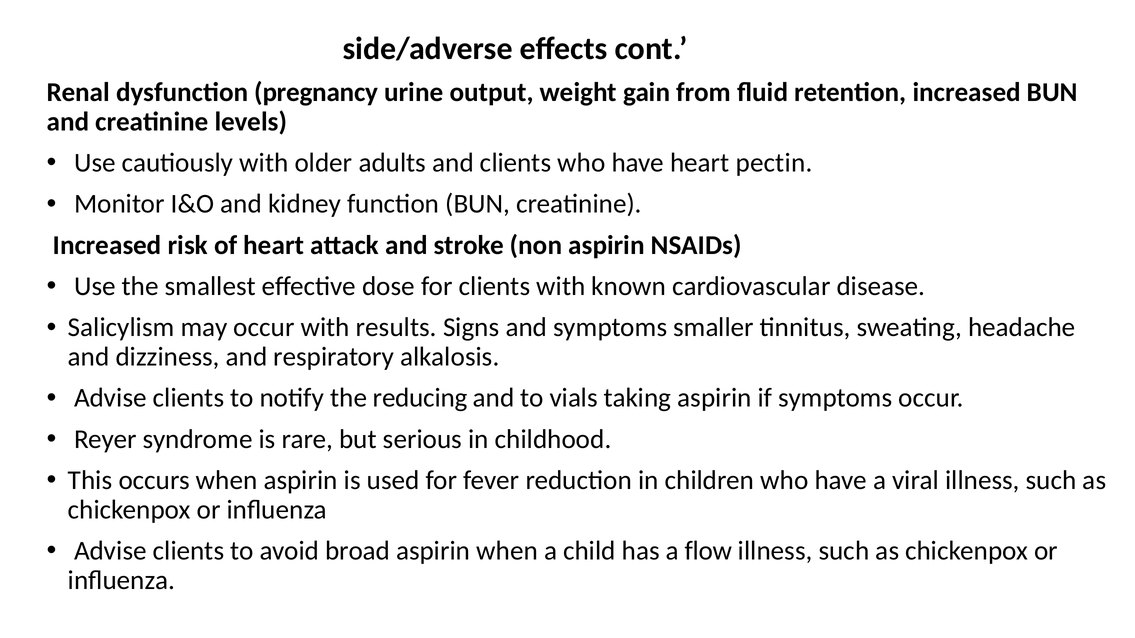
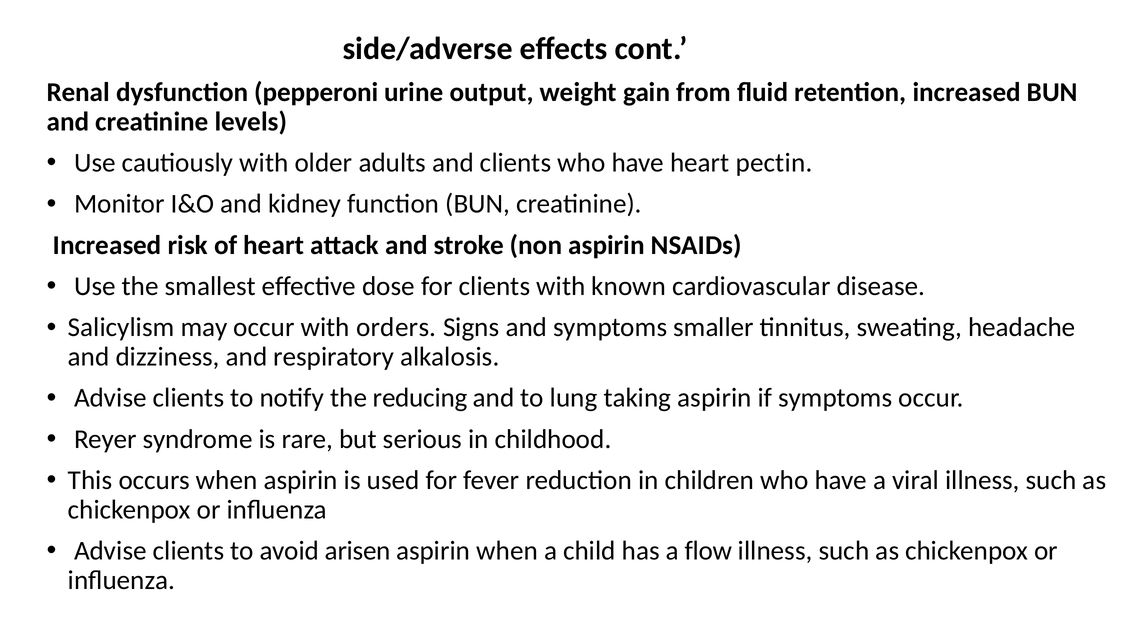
pregnancy: pregnancy -> pepperoni
results: results -> orders
vials: vials -> lung
broad: broad -> arisen
